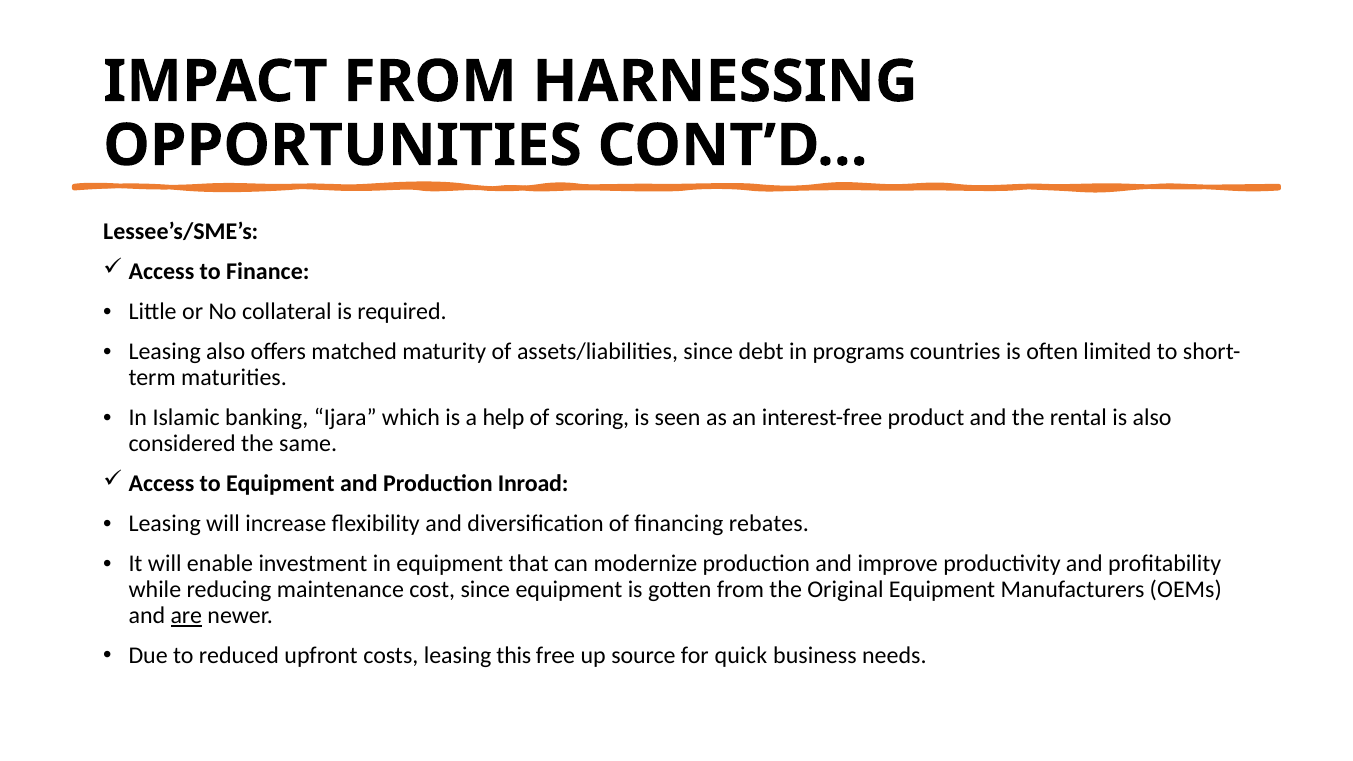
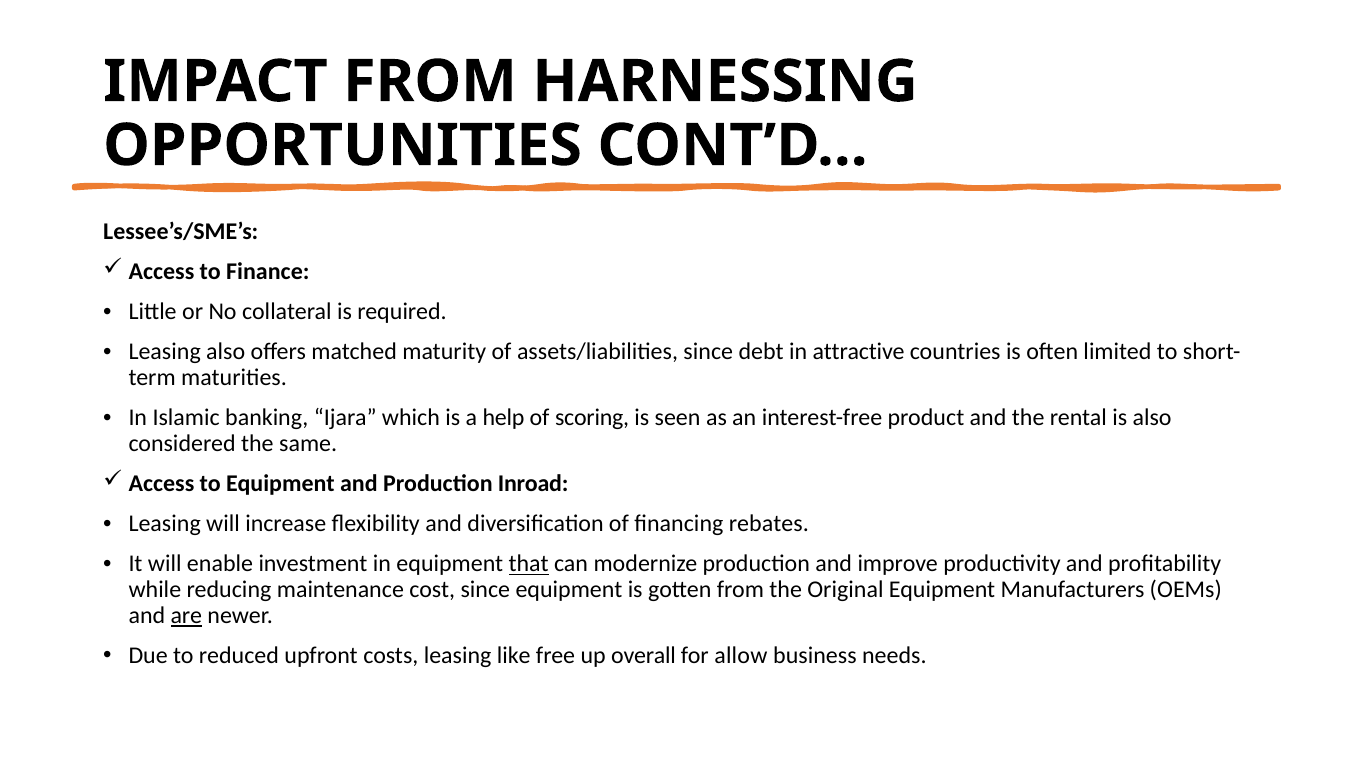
programs: programs -> attractive
that underline: none -> present
this: this -> like
source: source -> overall
quick: quick -> allow
